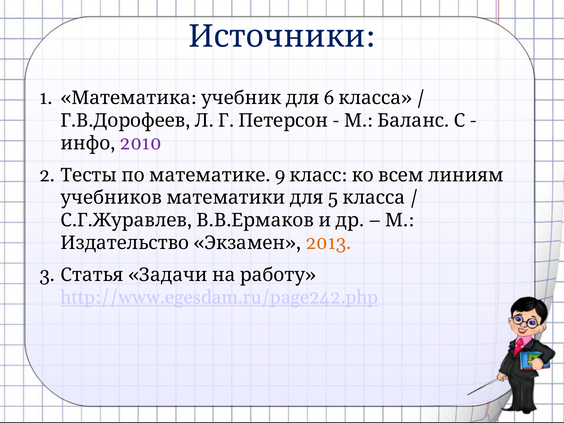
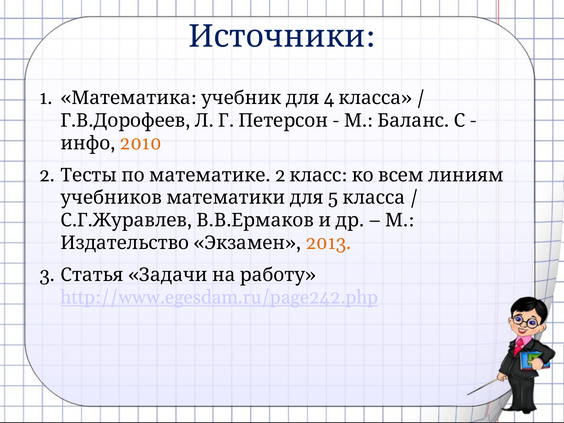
6: 6 -> 4
2010 colour: purple -> orange
9 at (280, 175): 9 -> 2
